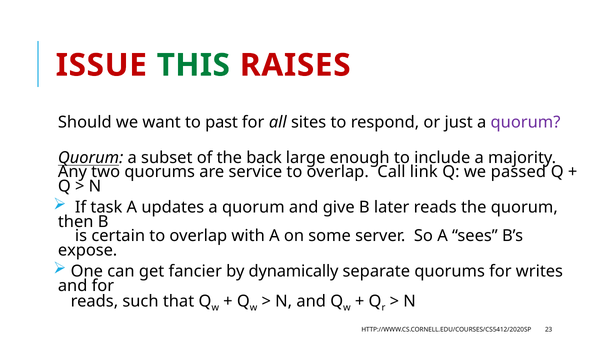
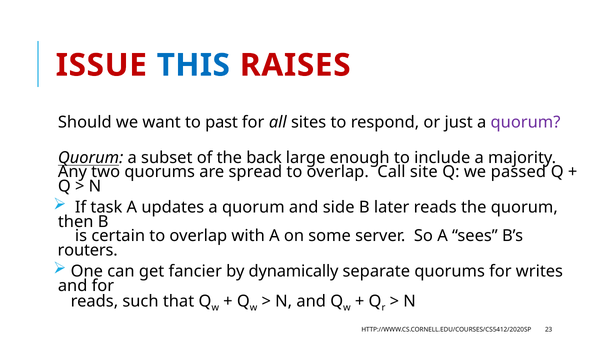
THIS colour: green -> blue
service: service -> spread
link: link -> site
give: give -> side
expose: expose -> routers
